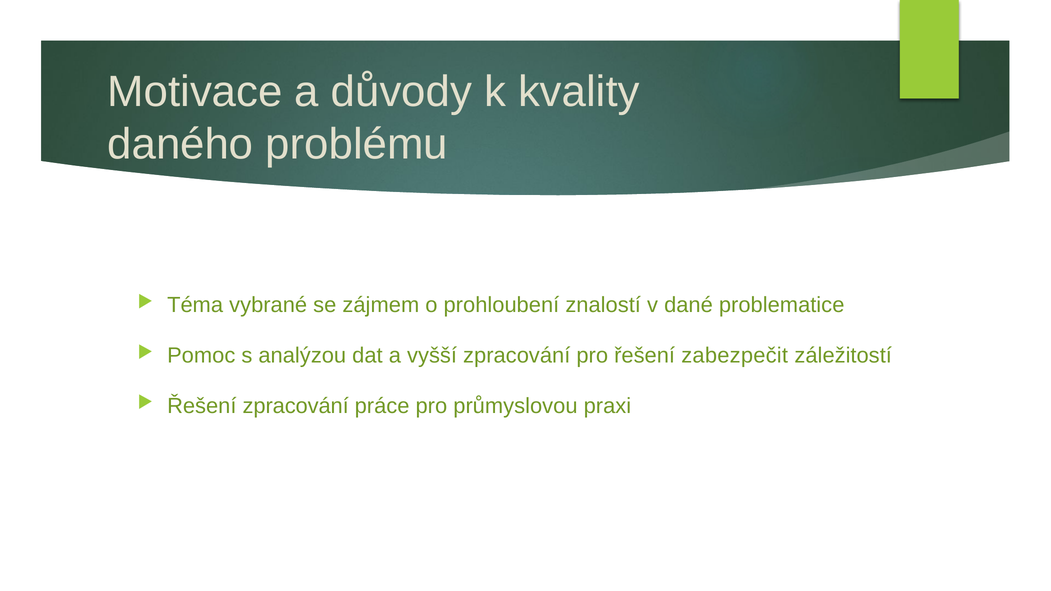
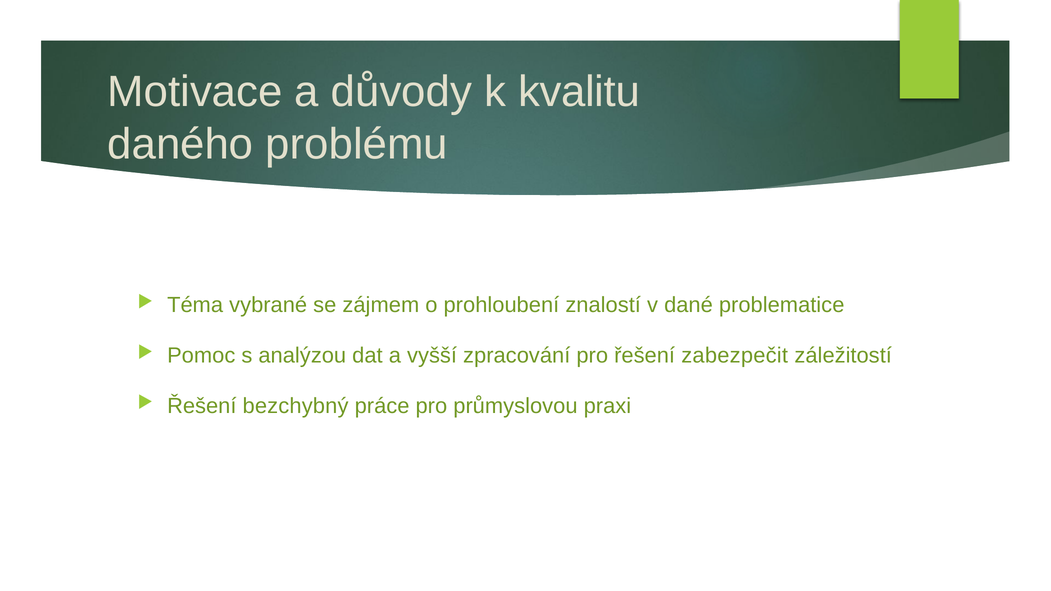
kvality: kvality -> kvalitu
Řešení zpracování: zpracování -> bezchybný
